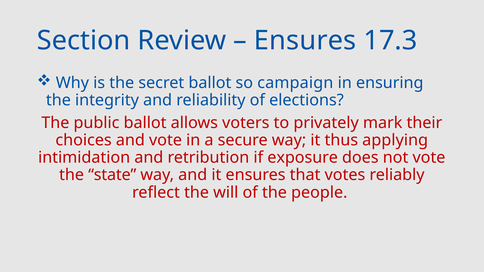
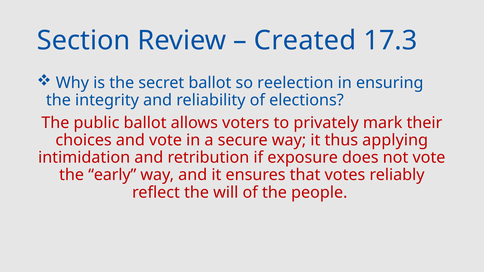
Ensures at (305, 41): Ensures -> Created
campaign: campaign -> reelection
state: state -> early
